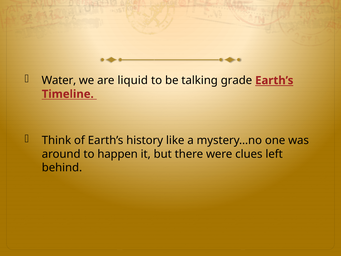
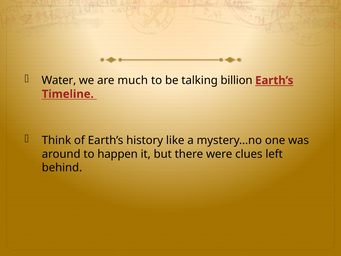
liquid: liquid -> much
grade: grade -> billion
